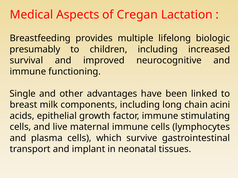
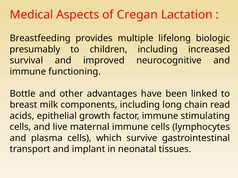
Single: Single -> Bottle
acini: acini -> read
